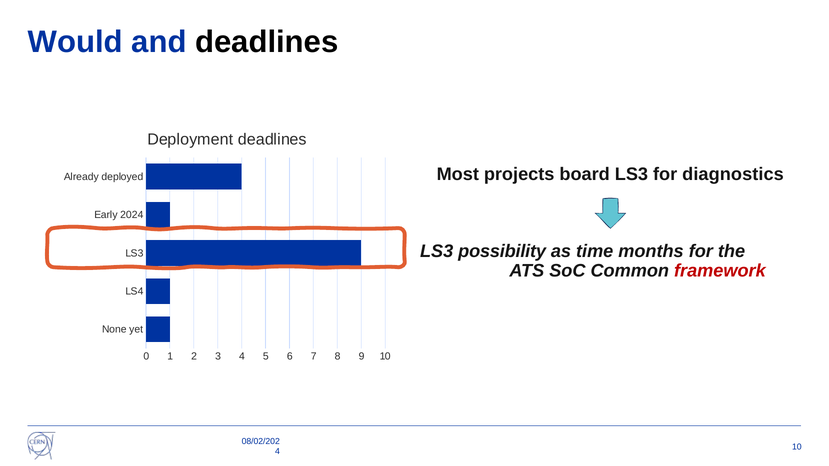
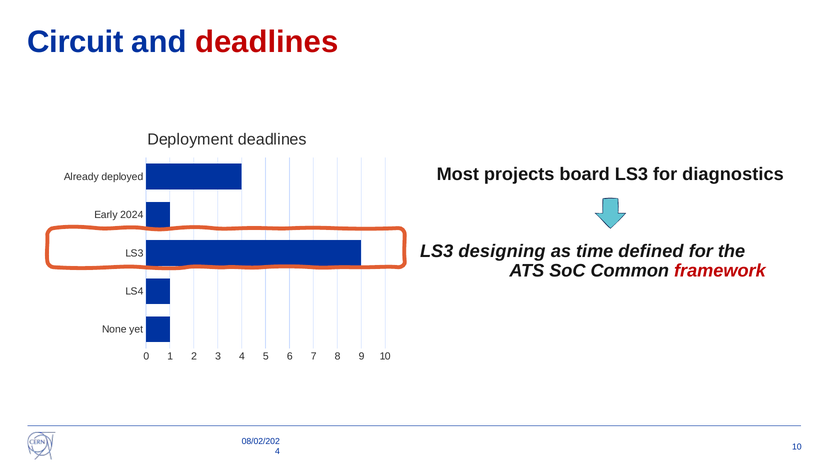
Would: Would -> Circuit
deadlines at (267, 42) colour: black -> red
possibility: possibility -> designing
months: months -> defined
